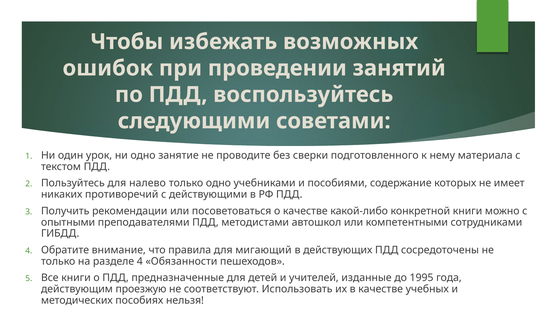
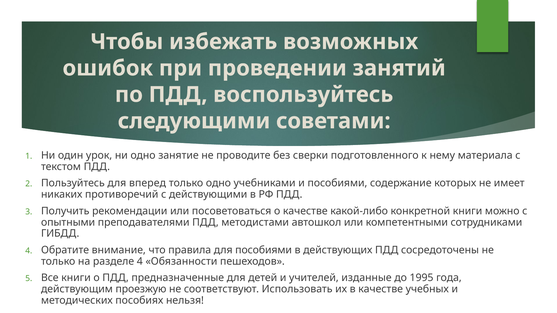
налево: налево -> вперед
для мигающий: мигающий -> пособиями
